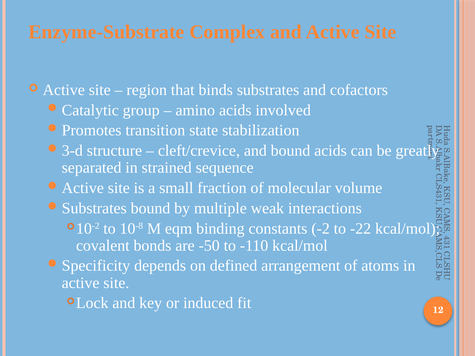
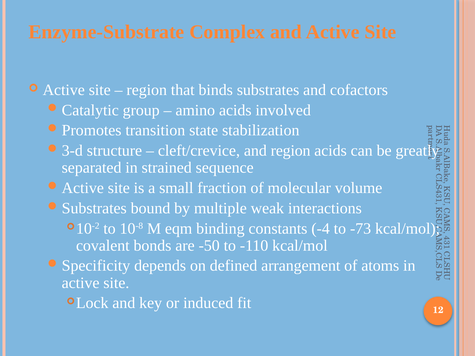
and bound: bound -> region
-2: -2 -> -4
-22: -22 -> -73
